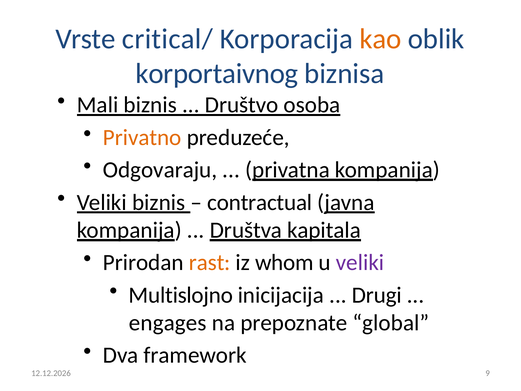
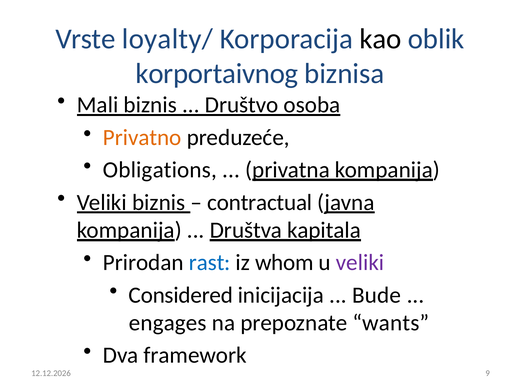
critical/: critical/ -> loyalty/
kao colour: orange -> black
Odgovaraju: Odgovaraju -> Obligations
rast colour: orange -> blue
Multislojno: Multislojno -> Considered
Drugi: Drugi -> Bude
global: global -> wants
